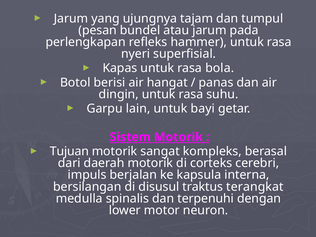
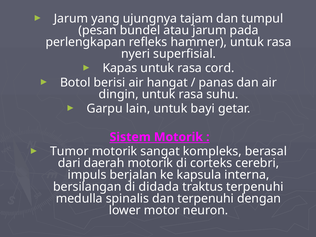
bola: bola -> cord
Tujuan: Tujuan -> Tumor
disusul: disusul -> didada
traktus terangkat: terangkat -> terpenuhi
